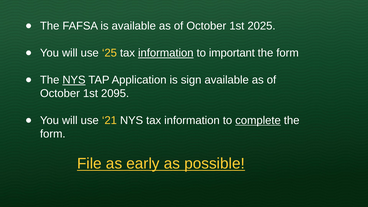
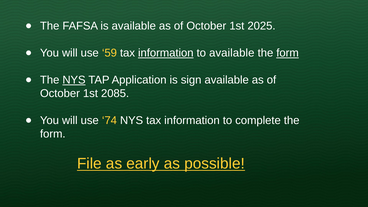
25: 25 -> 59
to important: important -> available
form at (288, 53) underline: none -> present
2095: 2095 -> 2085
21: 21 -> 74
complete underline: present -> none
